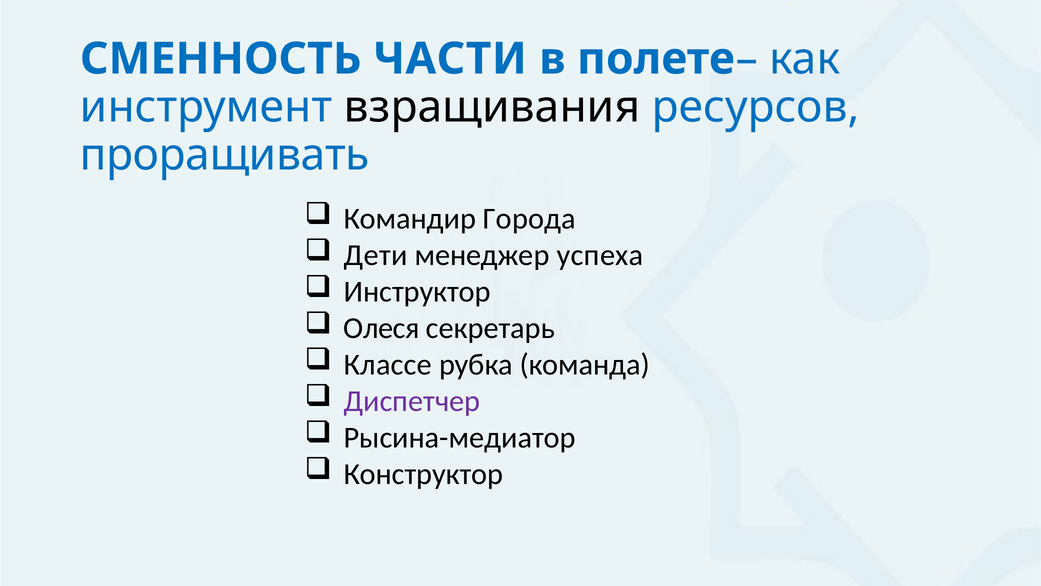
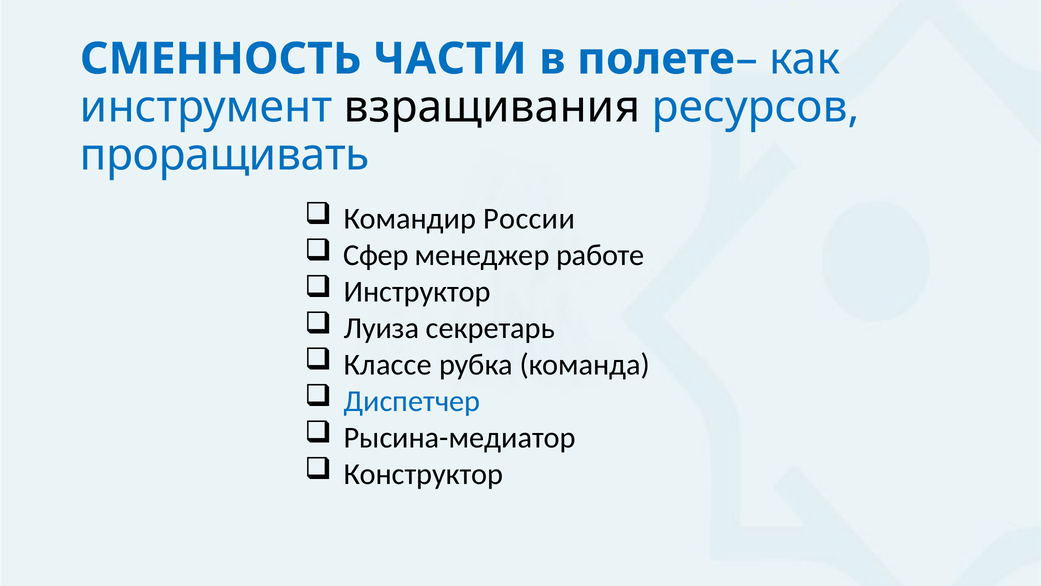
Города: Города -> России
Дети: Дети -> Сфер
успеха: успеха -> работе
Олеся: Олеся -> Луиза
Диспетчер colour: purple -> blue
